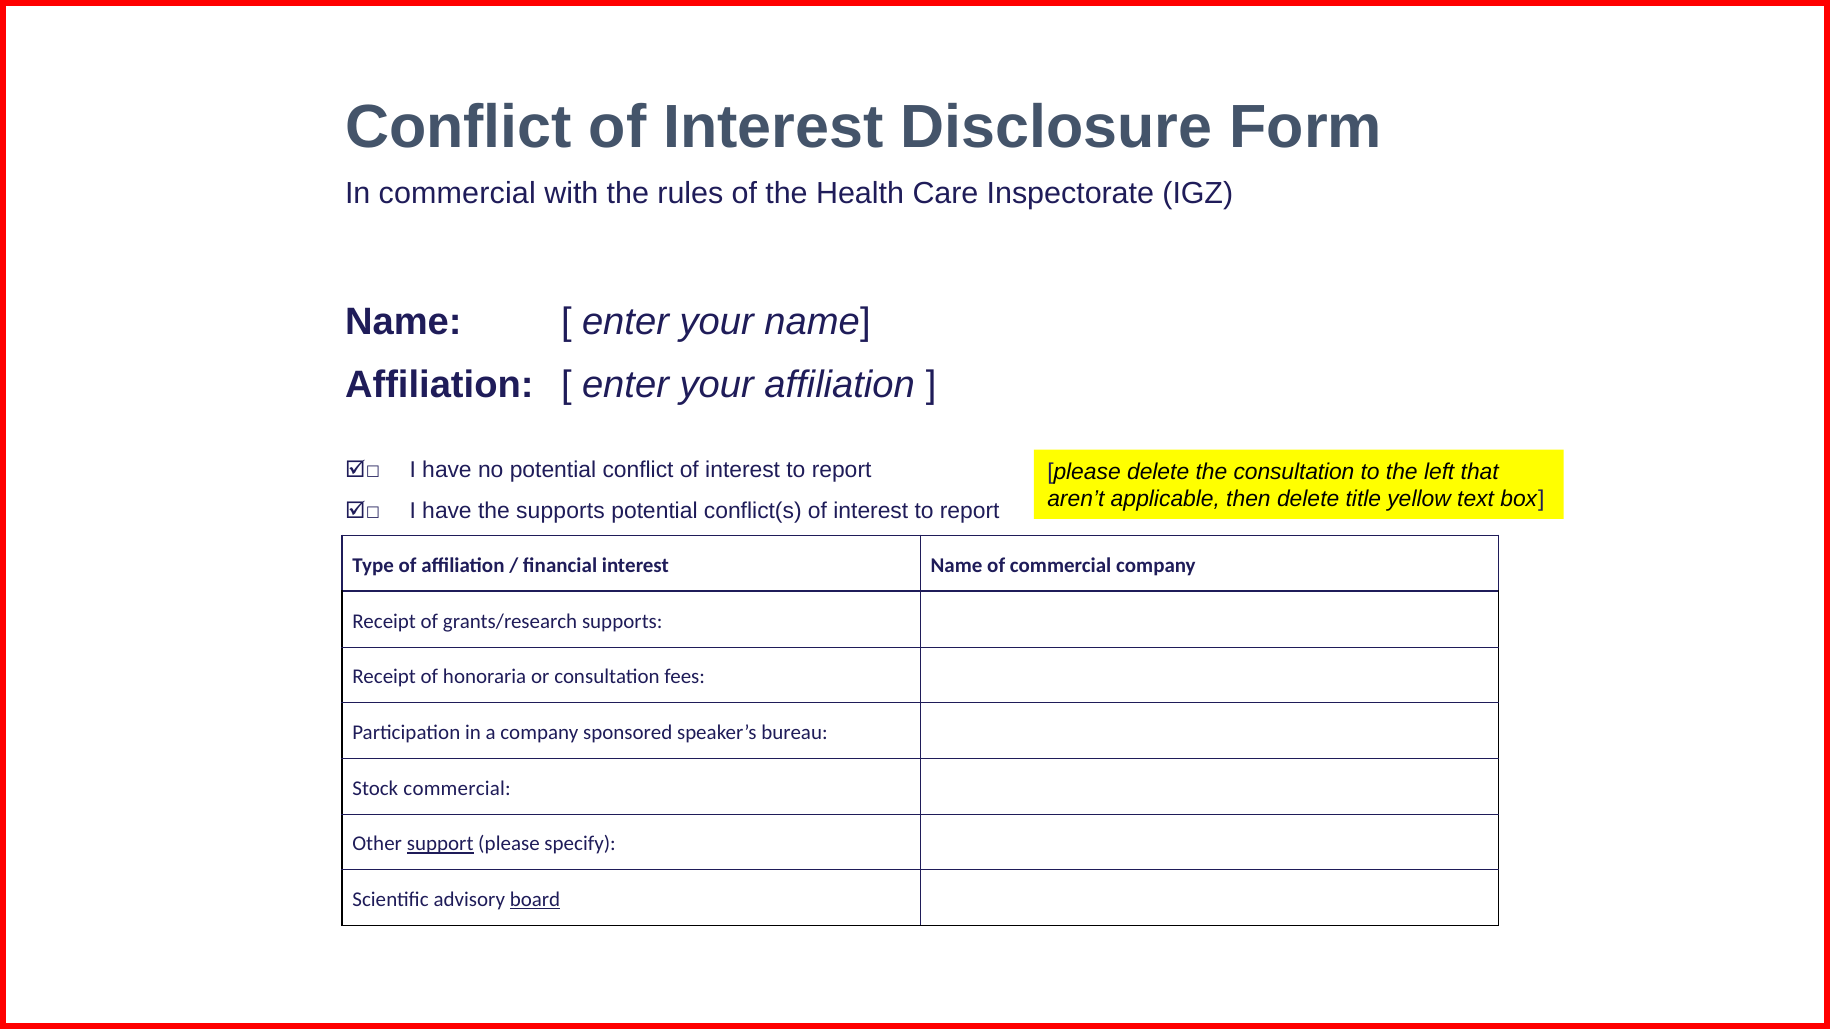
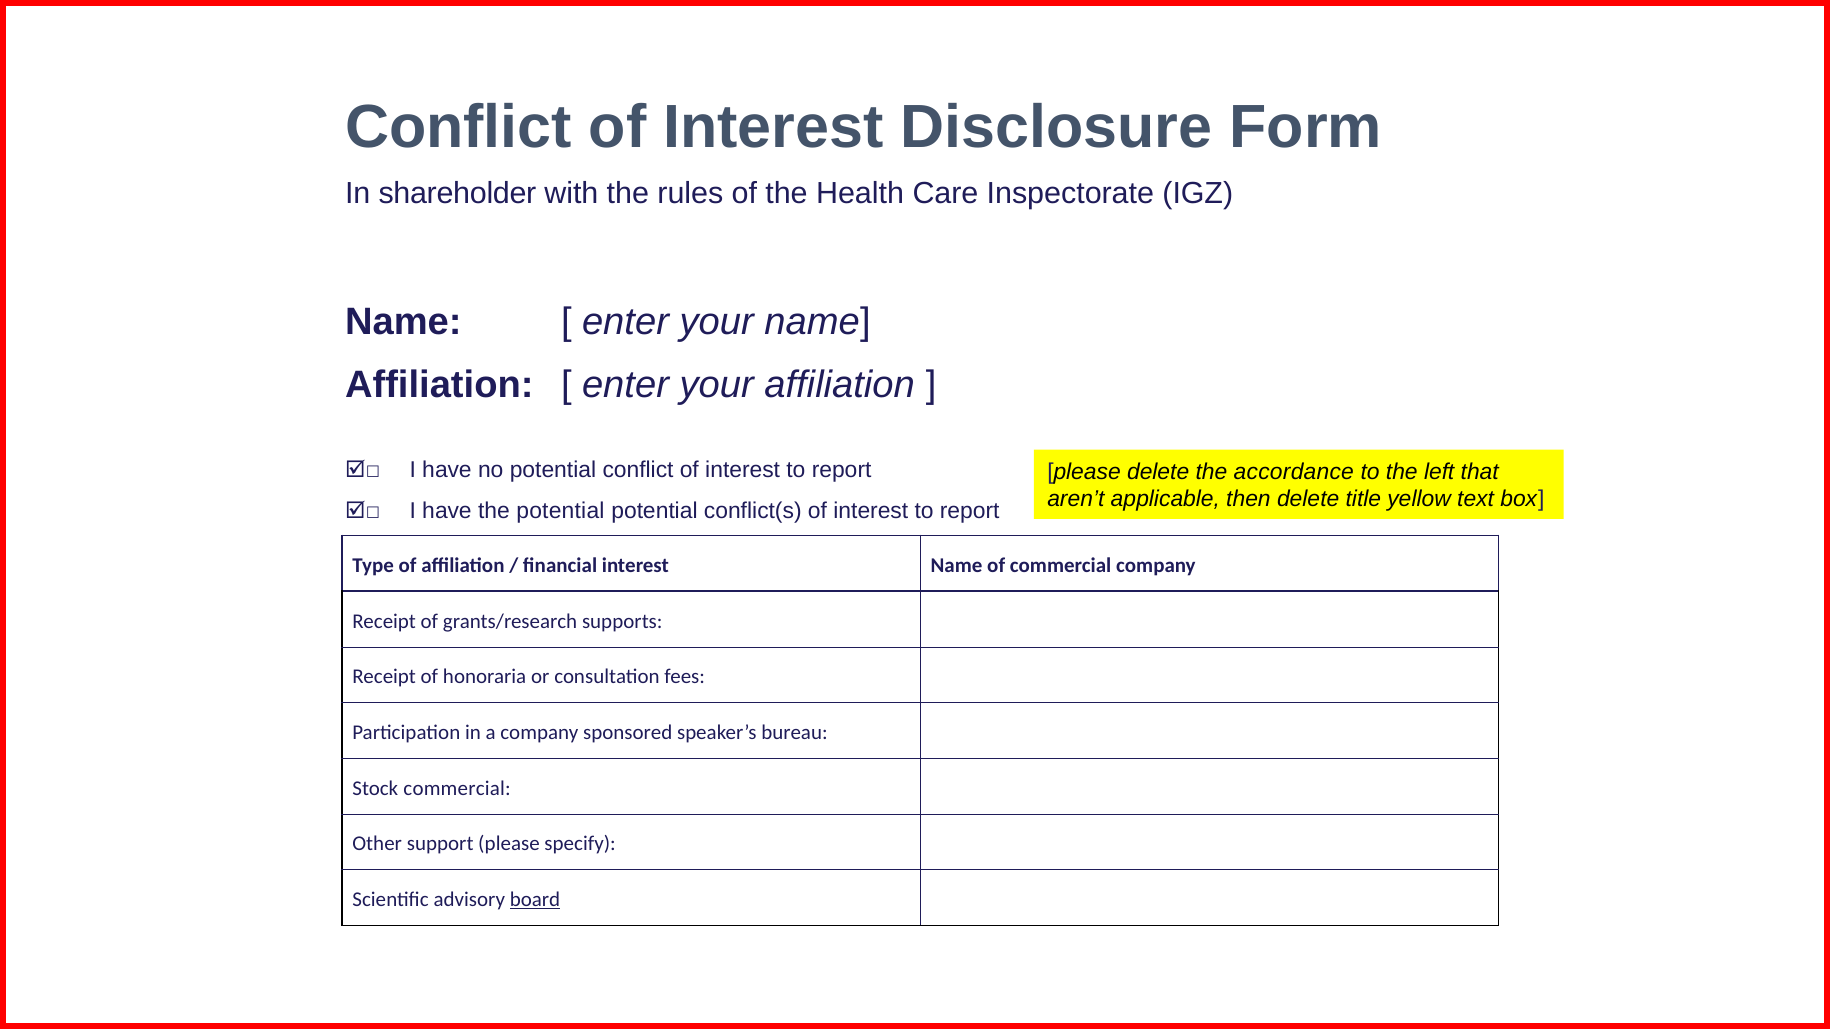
In commercial: commercial -> shareholder
the consultation: consultation -> accordance
the supports: supports -> potential
support underline: present -> none
